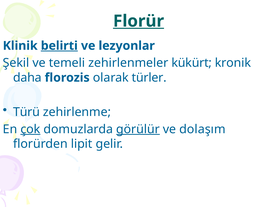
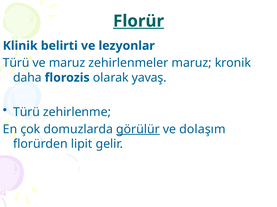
belirti underline: present -> none
Şekil at (16, 63): Şekil -> Türü
ve temeli: temeli -> maruz
zehirlenmeler kükürt: kükürt -> maruz
türler: türler -> yavaş
çok underline: present -> none
